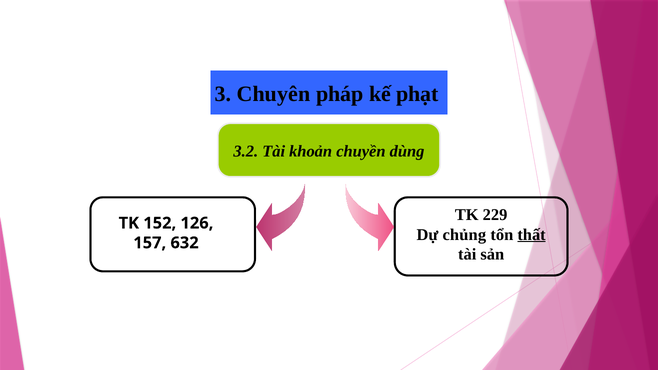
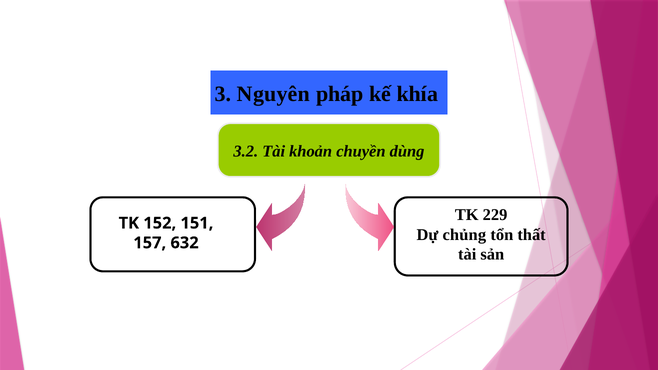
Chuyên: Chuyên -> Nguyên
phạt: phạt -> khía
126: 126 -> 151
thất underline: present -> none
